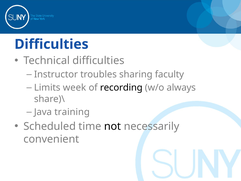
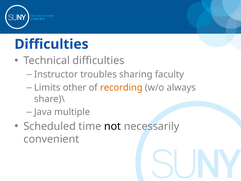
week: week -> other
recording colour: black -> orange
training: training -> multiple
